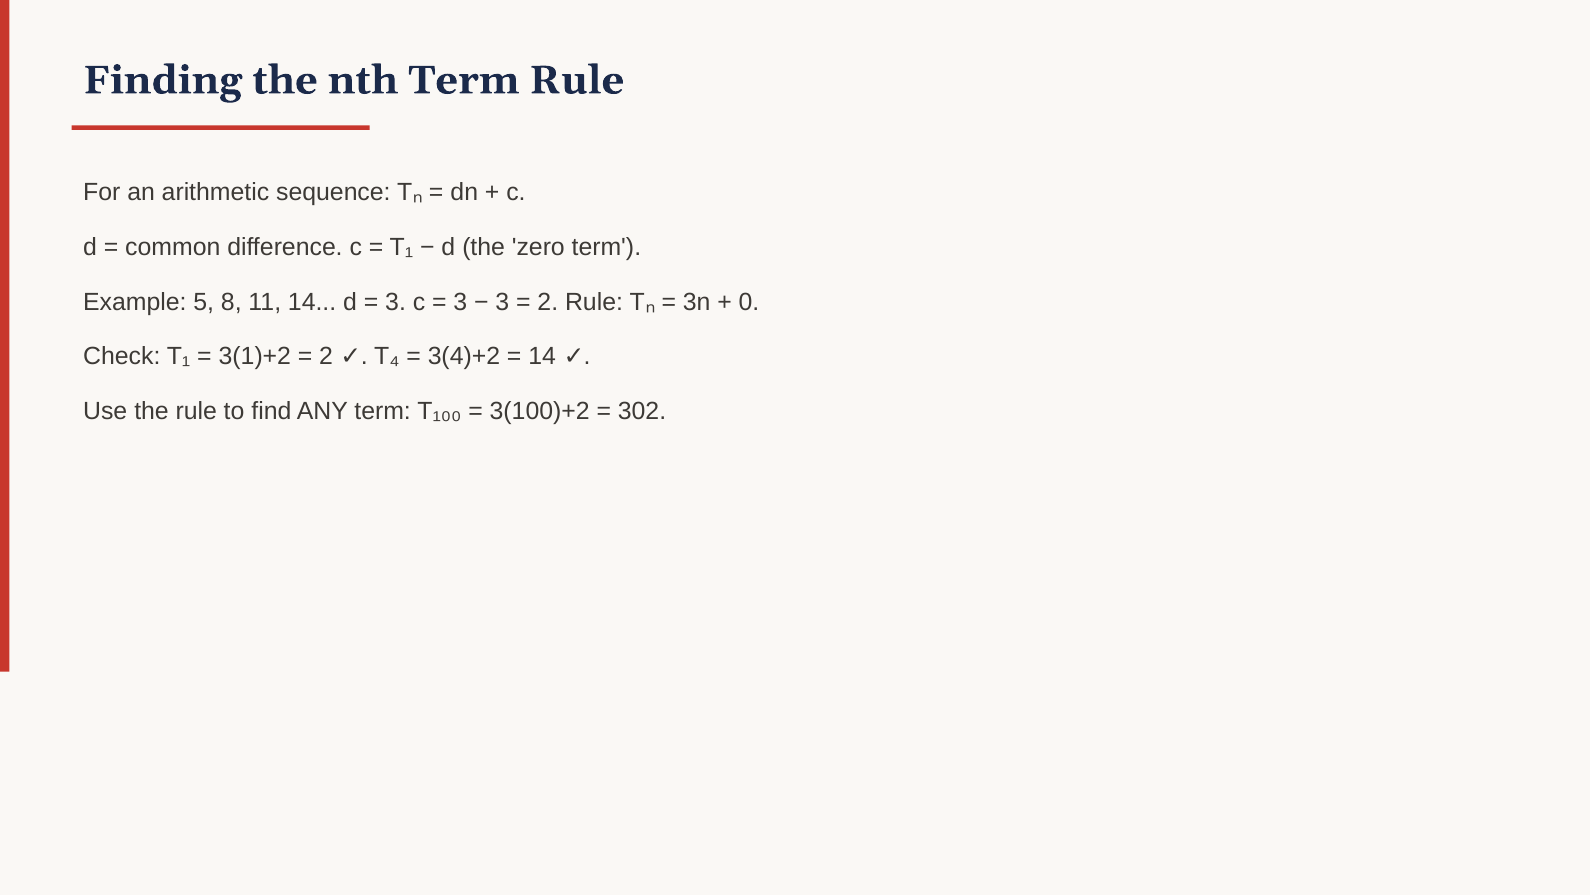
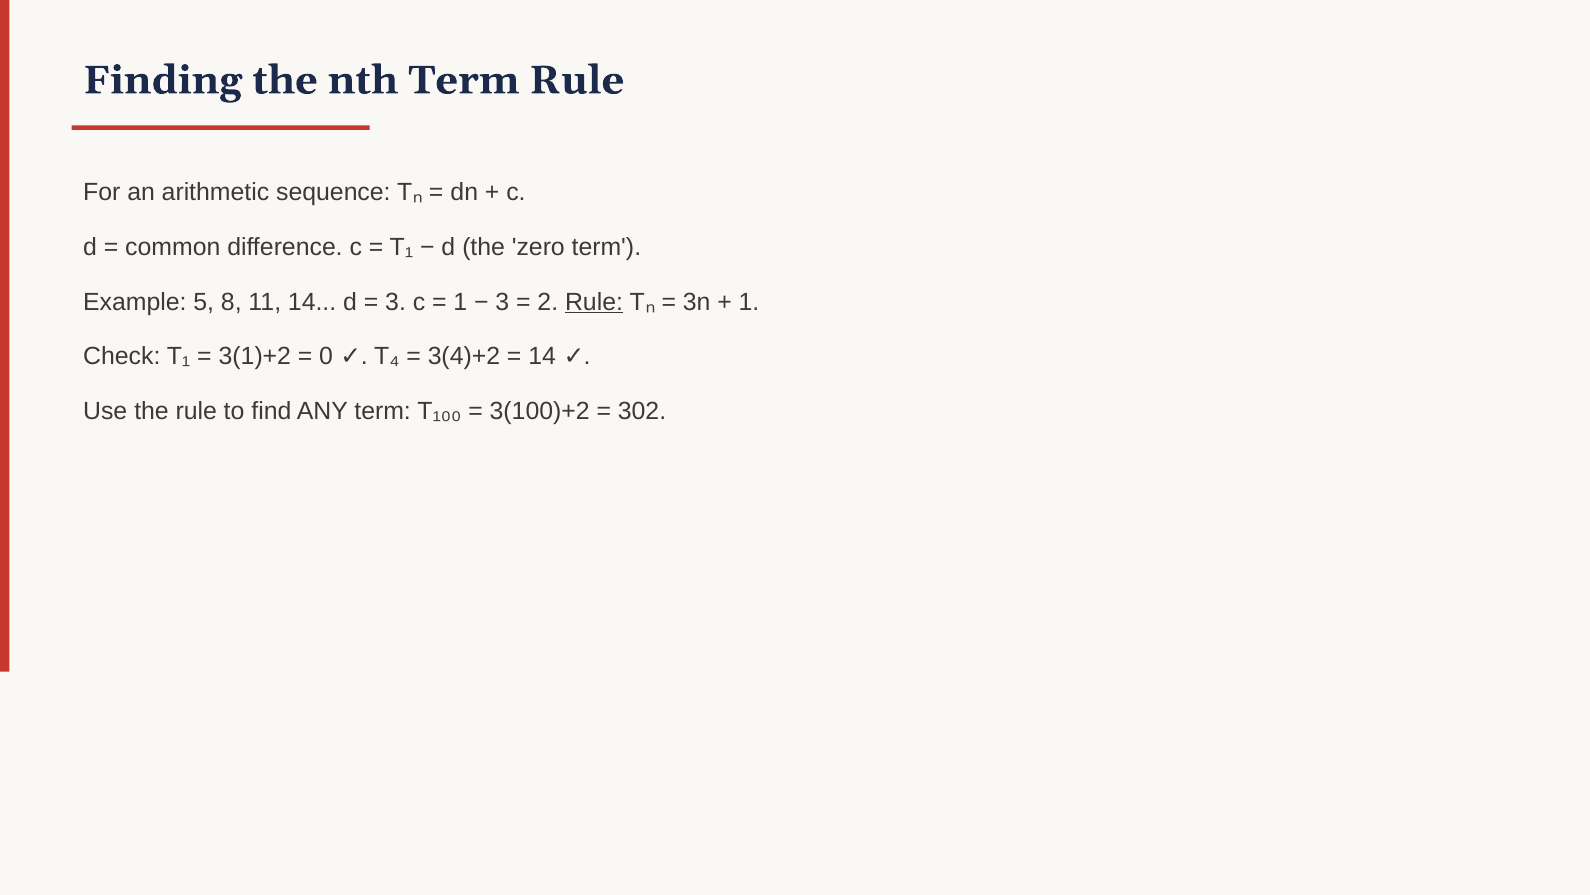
3 at (460, 302): 3 -> 1
Rule at (594, 302) underline: none -> present
0 at (749, 302): 0 -> 1
2 at (326, 356): 2 -> 0
